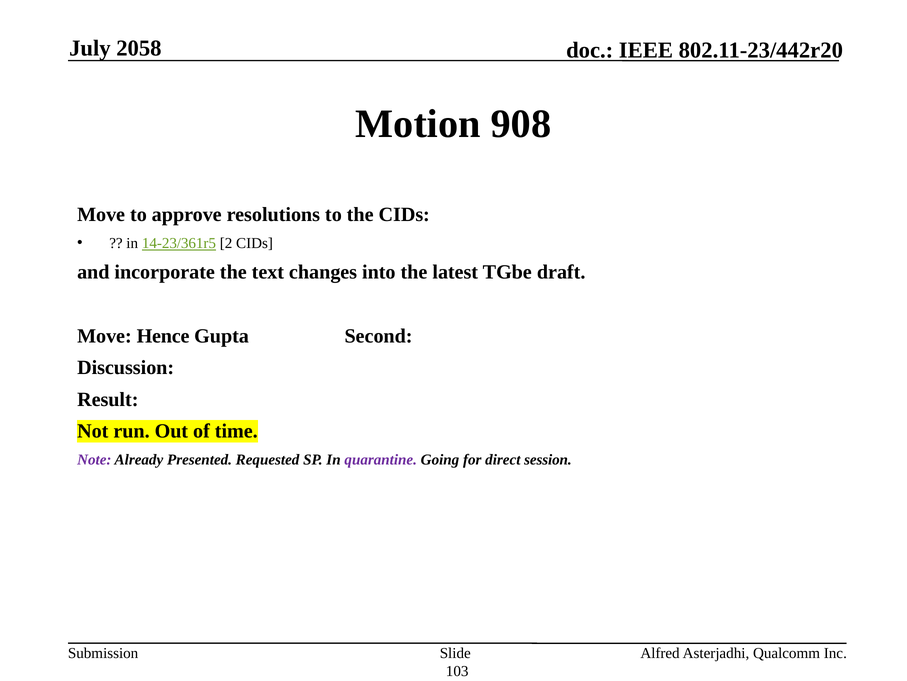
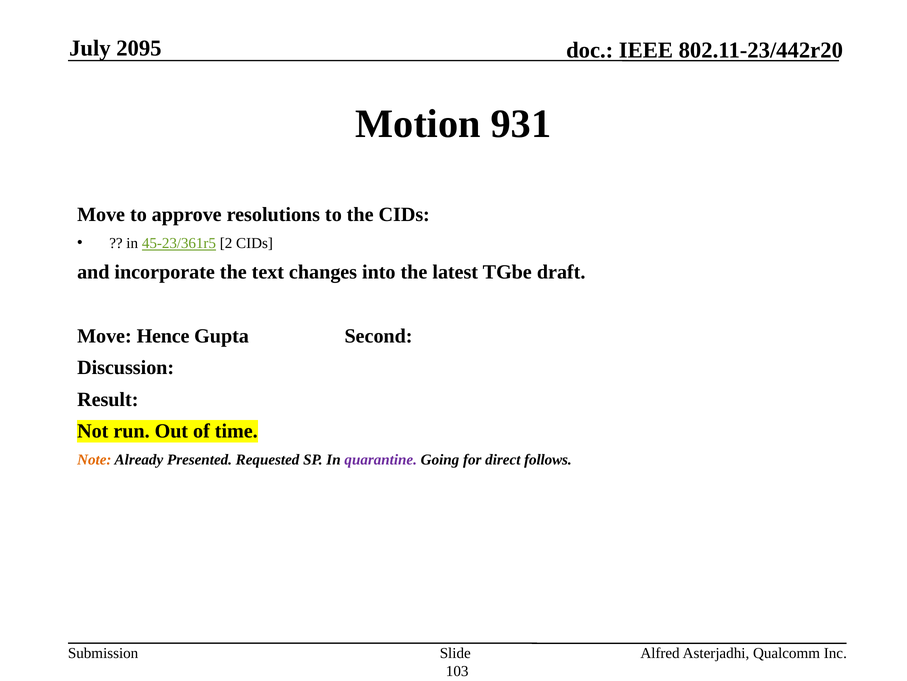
2058: 2058 -> 2095
908: 908 -> 931
14-23/361r5: 14-23/361r5 -> 45-23/361r5
Note colour: purple -> orange
session: session -> follows
